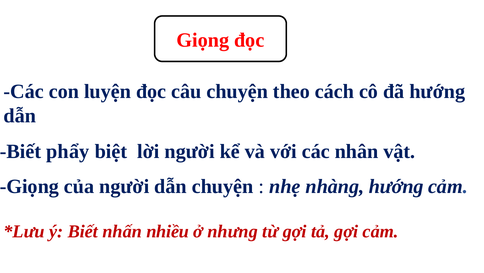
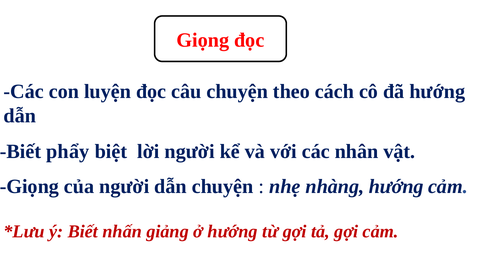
nhiều: nhiều -> giảng
ở nhưng: nhưng -> hướng
